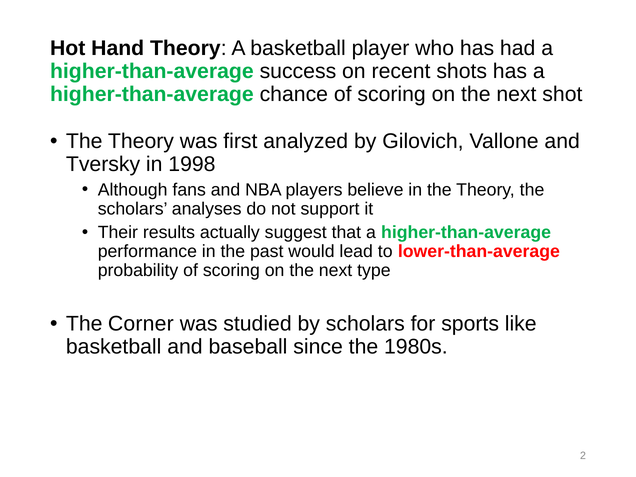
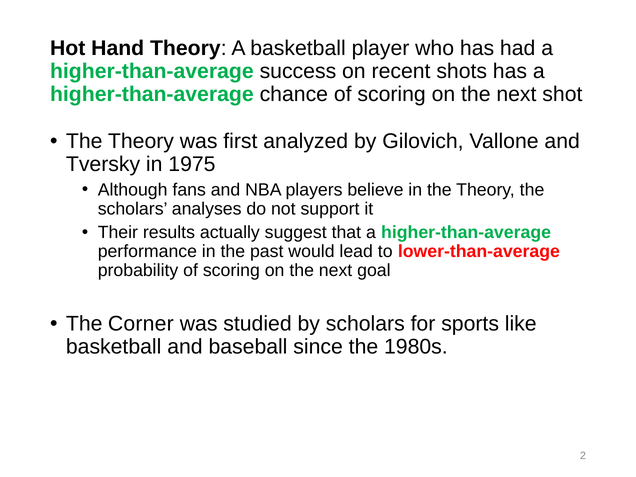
1998: 1998 -> 1975
type: type -> goal
